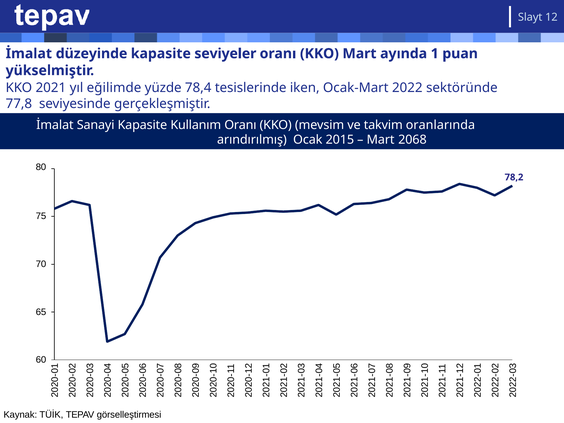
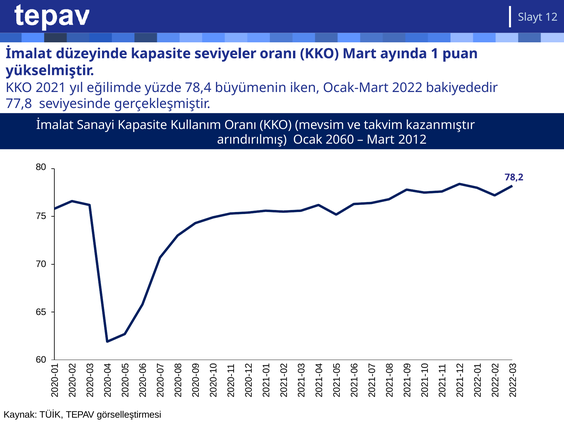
tesislerinde: tesislerinde -> büyümenin
sektöründe: sektöründe -> bakiyededir
oranlarında: oranlarında -> kazanmıştır
2015: 2015 -> 2060
2068: 2068 -> 2012
